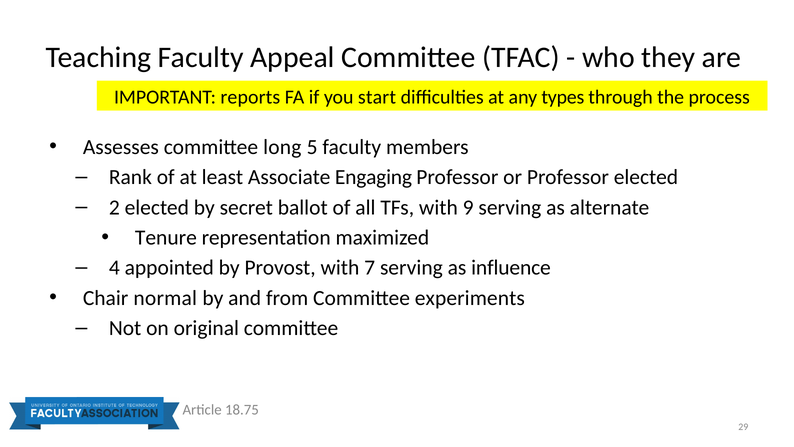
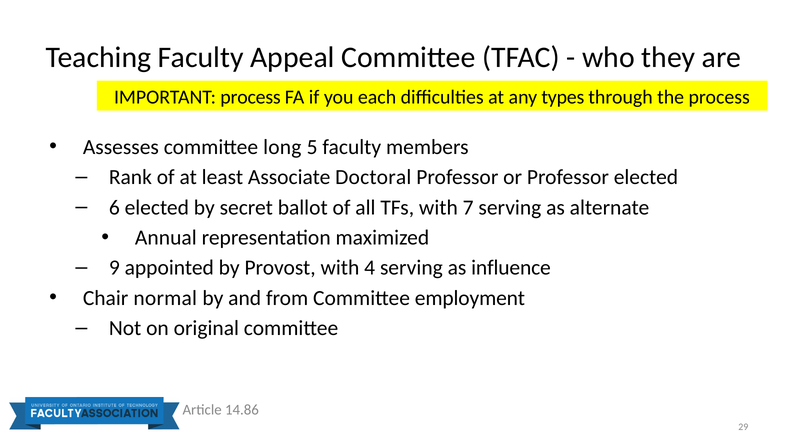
IMPORTANT reports: reports -> process
start: start -> each
Engaging: Engaging -> Doctoral
2: 2 -> 6
9: 9 -> 7
Tenure: Tenure -> Annual
4: 4 -> 9
7: 7 -> 4
experiments: experiments -> employment
18.75: 18.75 -> 14.86
